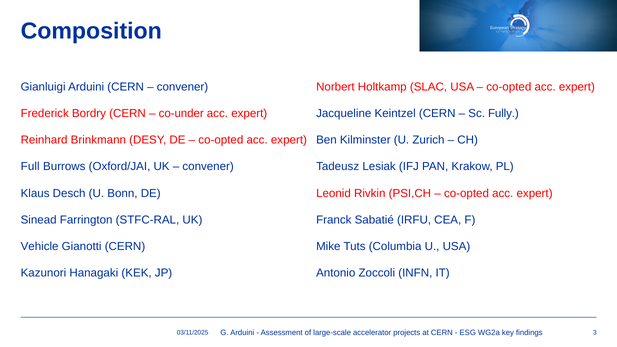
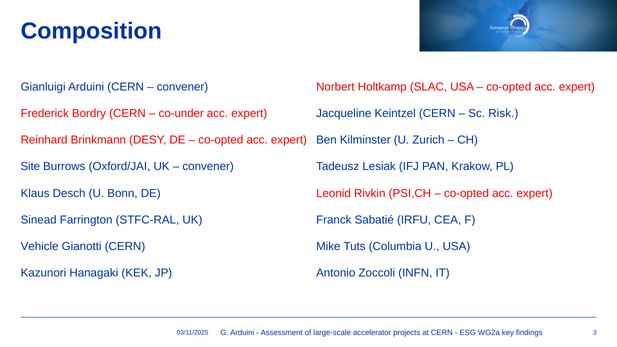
Fully: Fully -> Risk
Full: Full -> Site
